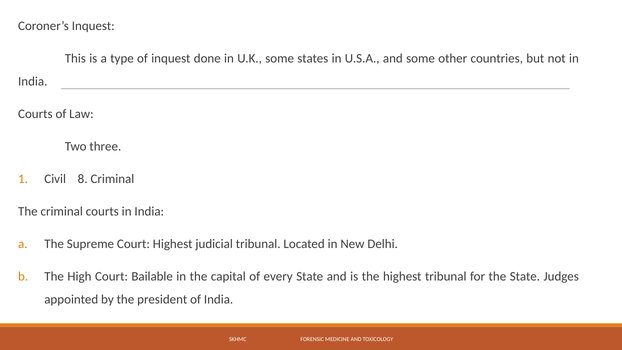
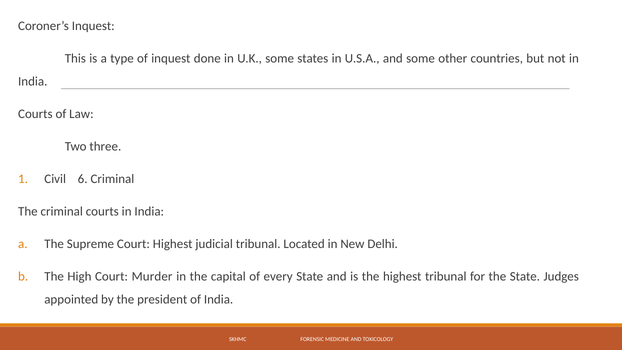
8: 8 -> 6
Bailable: Bailable -> Murder
